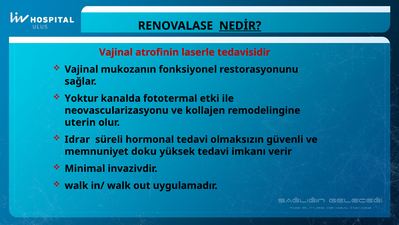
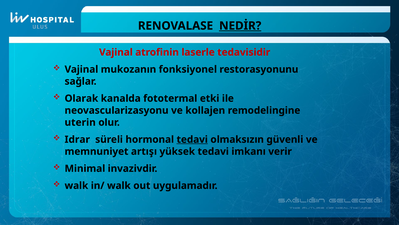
Yoktur: Yoktur -> Olarak
tedavi at (192, 139) underline: none -> present
doku: doku -> artışı
